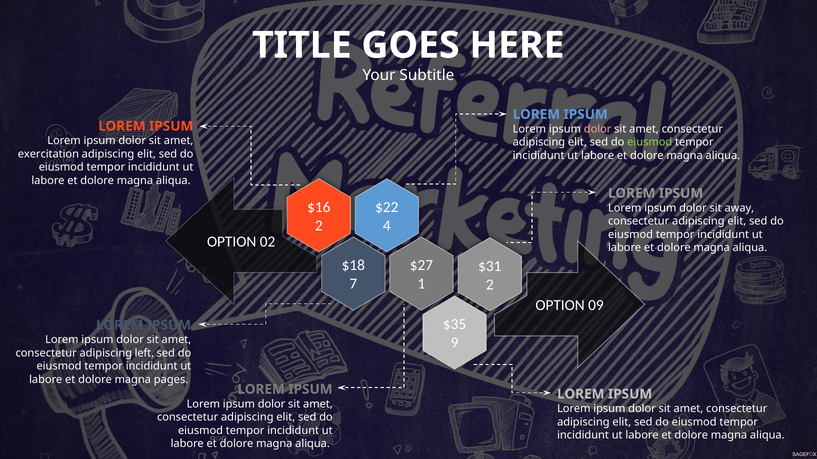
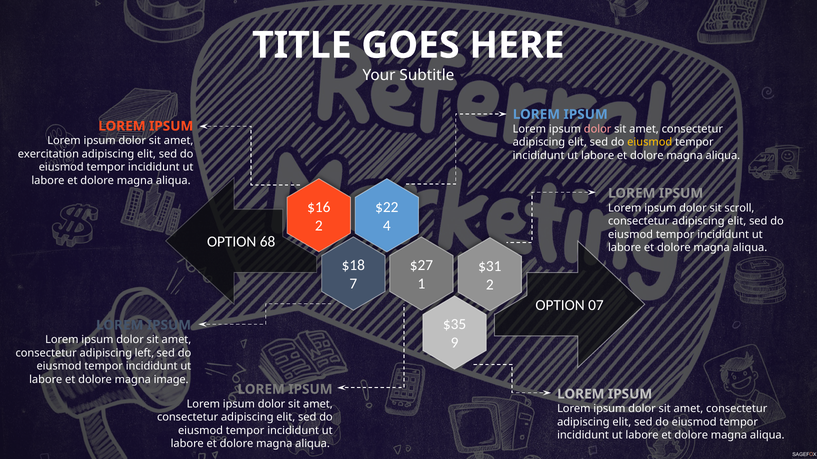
eiusmod at (650, 142) colour: light green -> yellow
away: away -> scroll
02: 02 -> 68
09: 09 -> 07
pages: pages -> image
